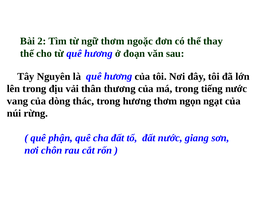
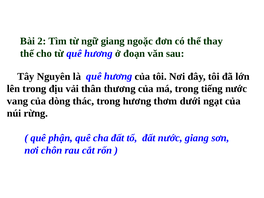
ngữ thơm: thơm -> giang
ngọn: ngọn -> dưới
